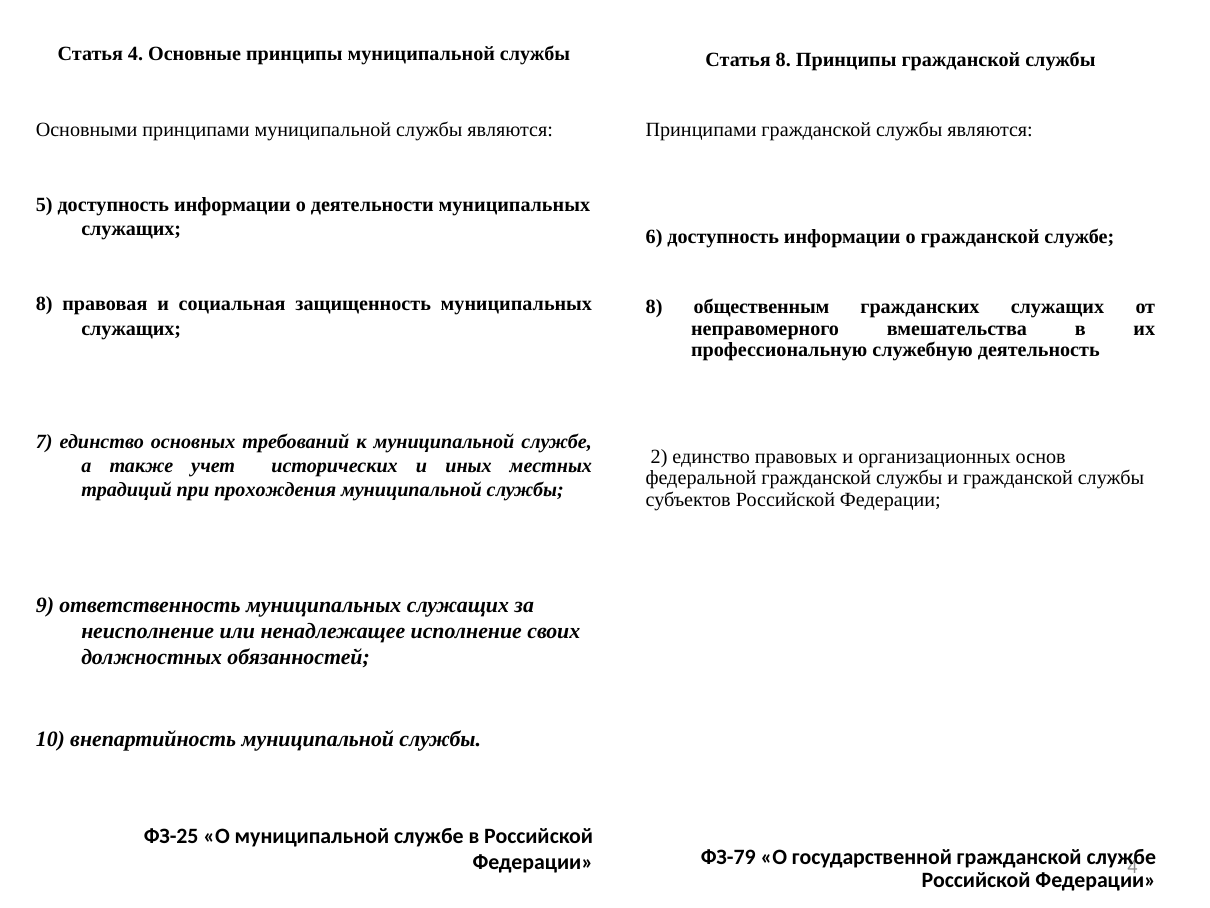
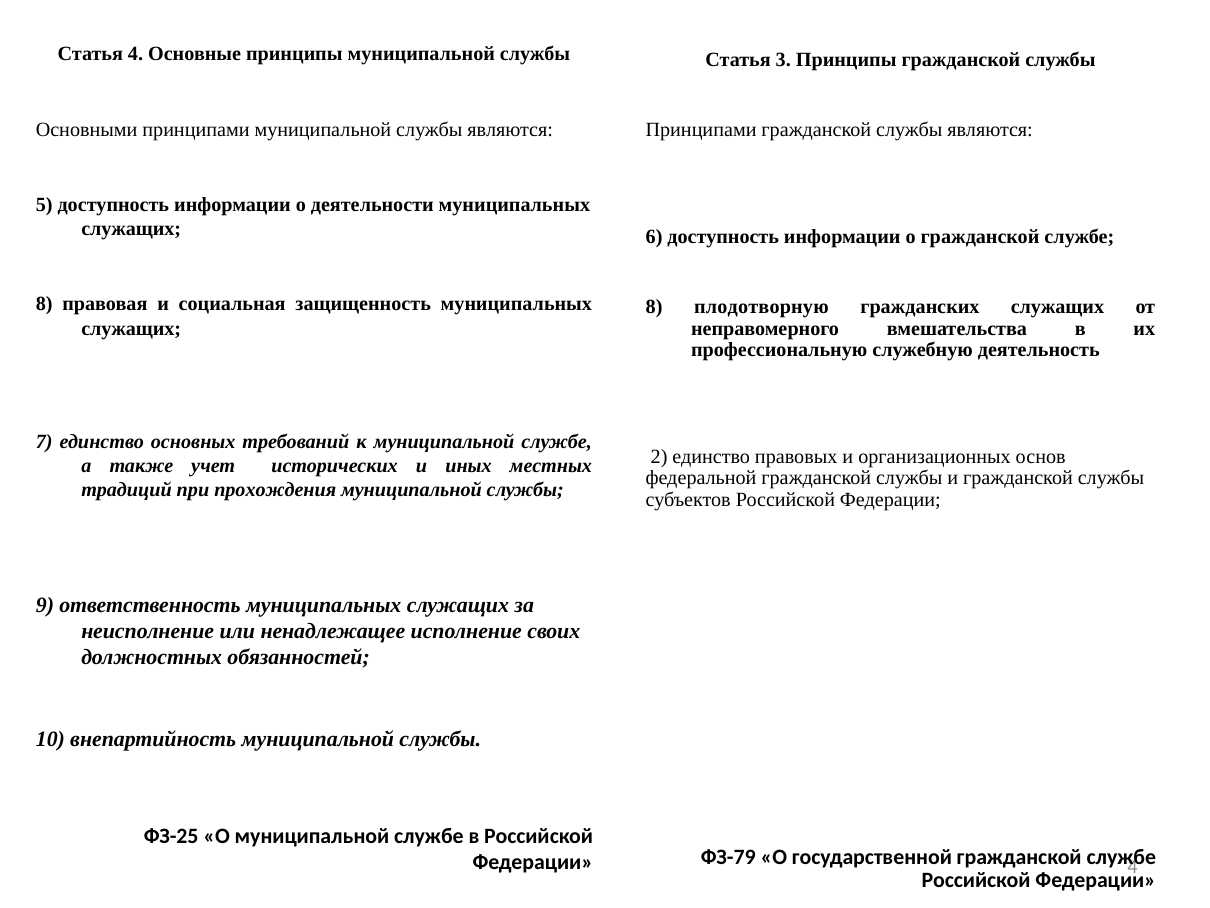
Статья 8: 8 -> 3
общественным: общественным -> плодотворную
